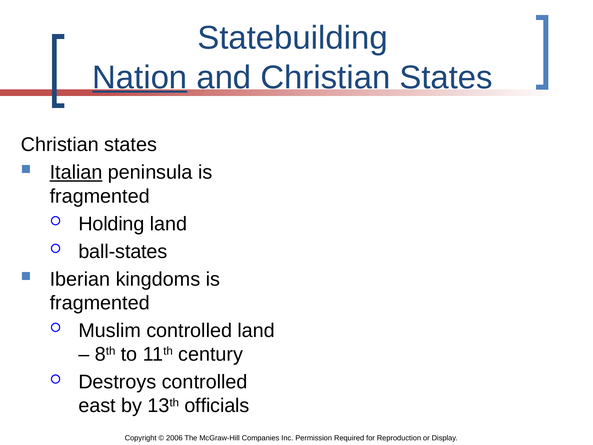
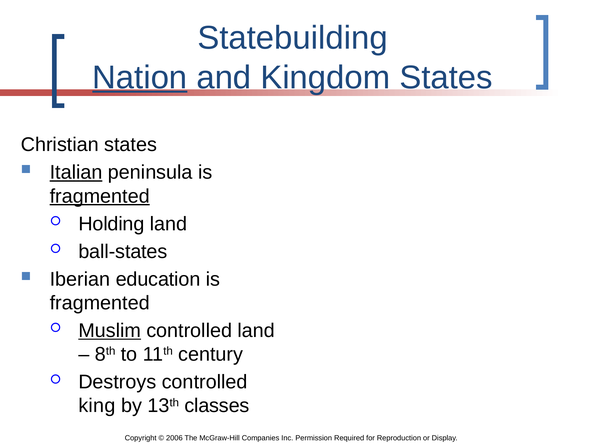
and Christian: Christian -> Kingdom
fragmented at (100, 196) underline: none -> present
kingdoms: kingdoms -> education
Muslim underline: none -> present
east: east -> king
officials: officials -> classes
